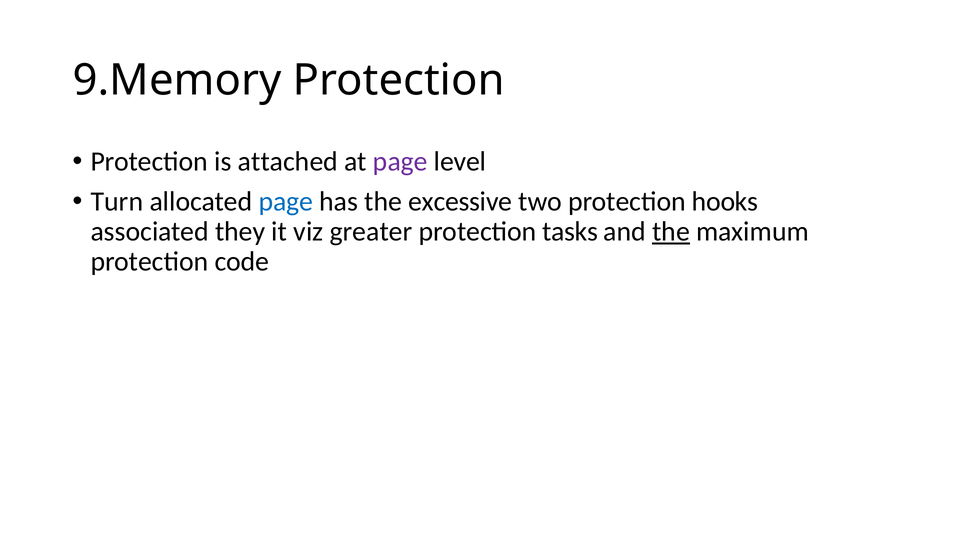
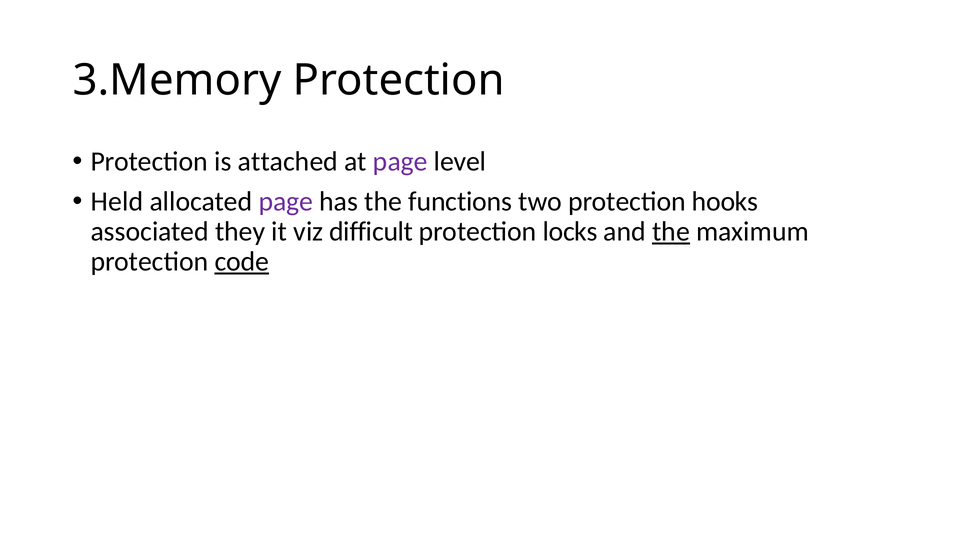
9.Memory: 9.Memory -> 3.Memory
Turn: Turn -> Held
page at (286, 201) colour: blue -> purple
excessive: excessive -> functions
greater: greater -> difficult
tasks: tasks -> locks
code underline: none -> present
